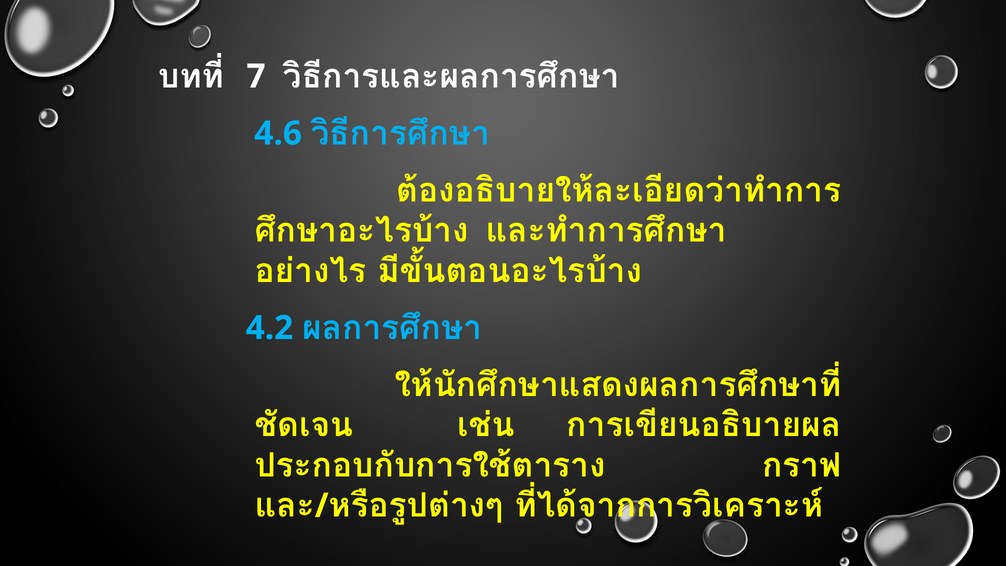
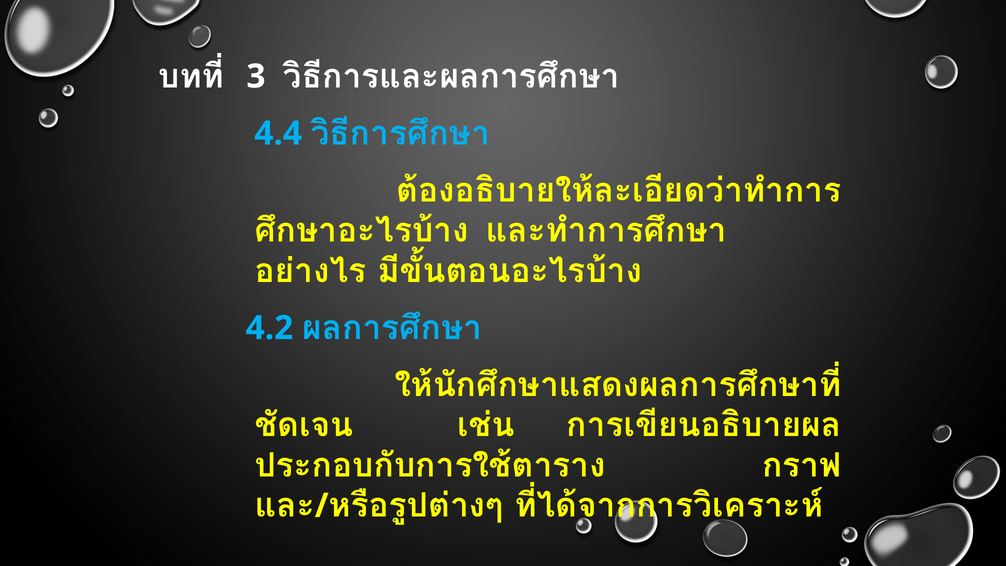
7: 7 -> 3
4.6: 4.6 -> 4.4
